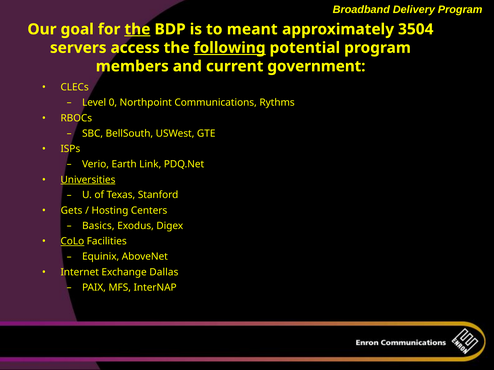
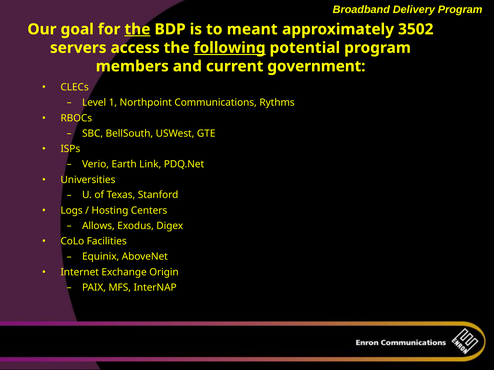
3504: 3504 -> 3502
0: 0 -> 1
Universities underline: present -> none
Gets: Gets -> Logs
Basics: Basics -> Allows
CoLo underline: present -> none
Dallas: Dallas -> Origin
